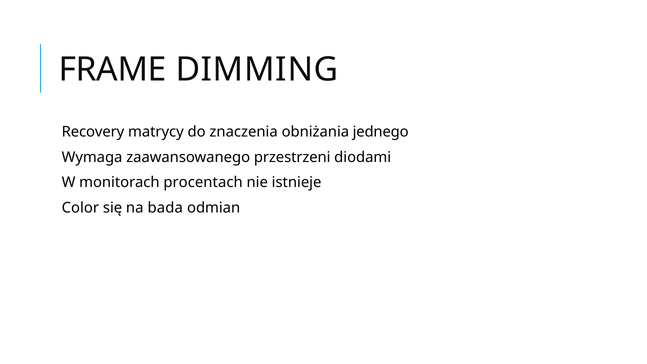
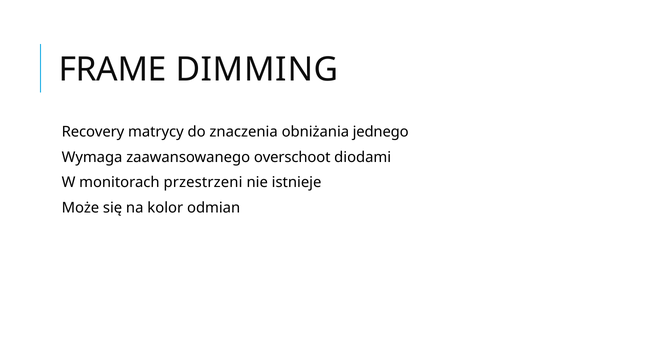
przestrzeni: przestrzeni -> overschoot
procentach: procentach -> przestrzeni
Color: Color -> Może
bada: bada -> kolor
